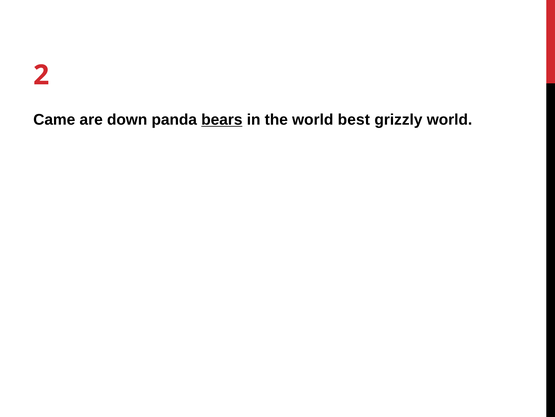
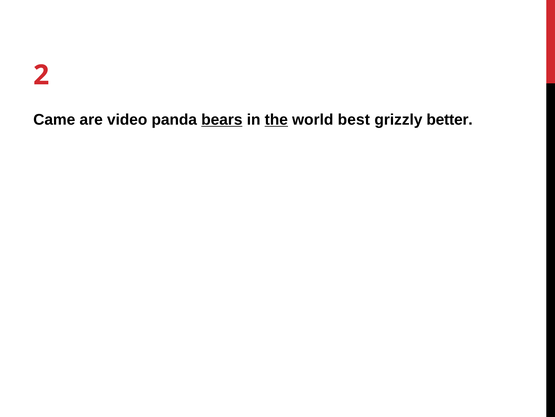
down: down -> video
the underline: none -> present
grizzly world: world -> better
